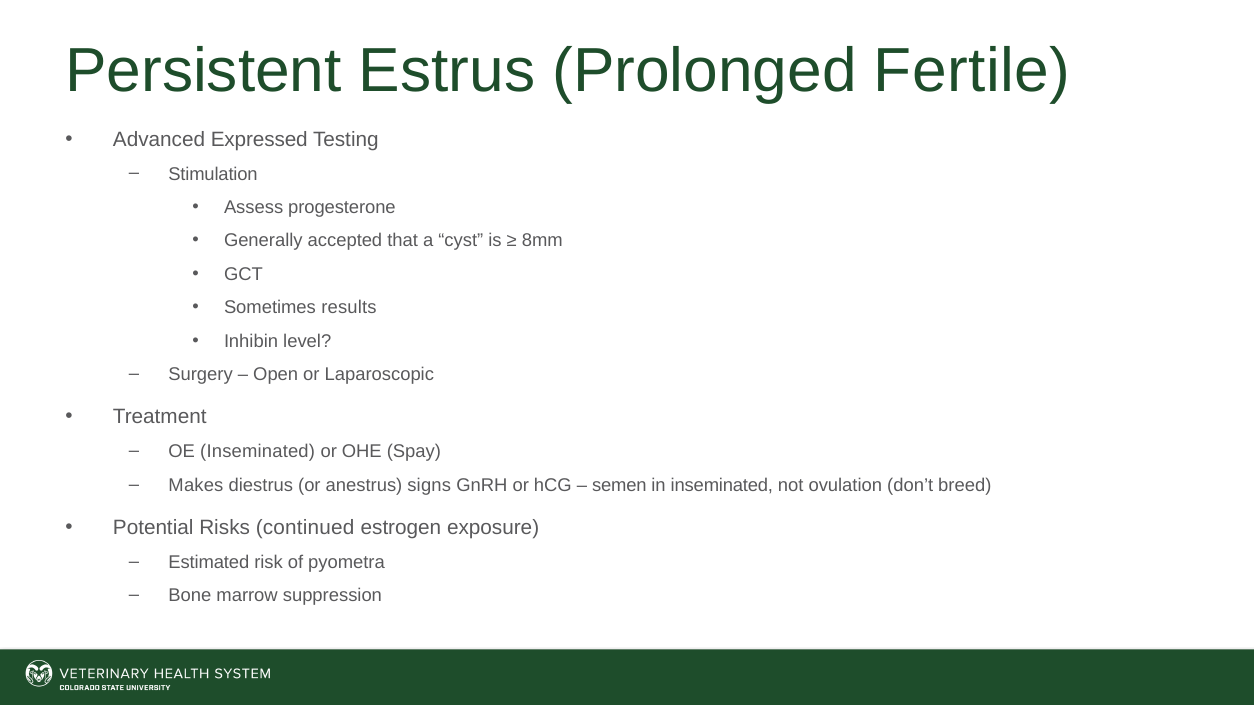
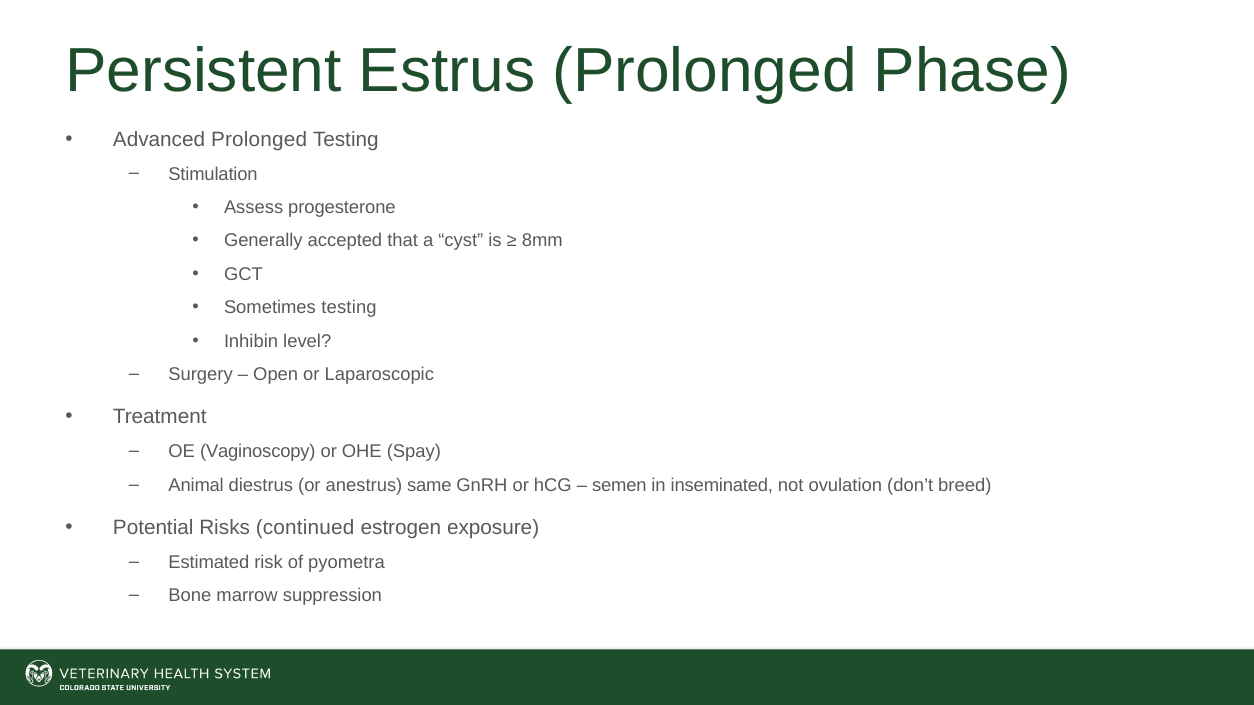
Fertile: Fertile -> Phase
Advanced Expressed: Expressed -> Prolonged
Sometimes results: results -> testing
OE Inseminated: Inseminated -> Vaginoscopy
Makes: Makes -> Animal
signs: signs -> same
